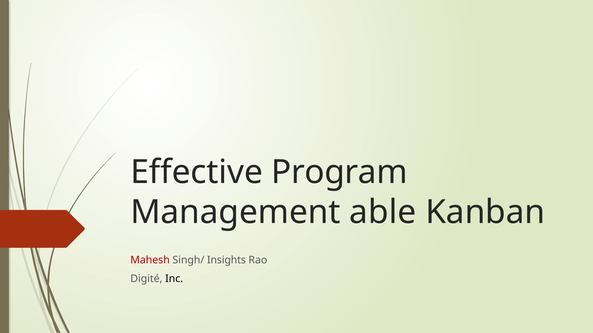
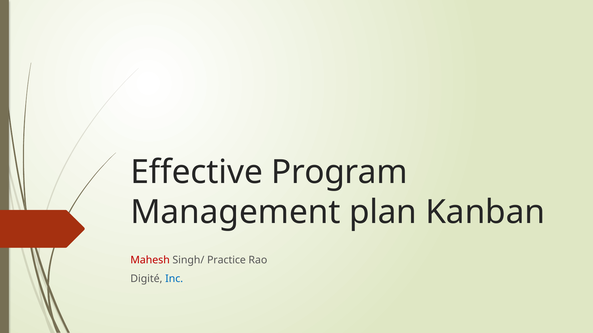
able: able -> plan
Insights: Insights -> Practice
Inc colour: black -> blue
